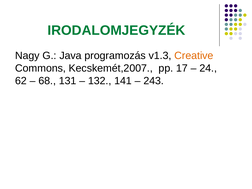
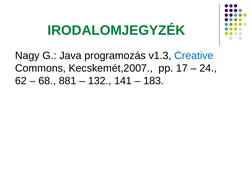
Creative colour: orange -> blue
131: 131 -> 881
243: 243 -> 183
